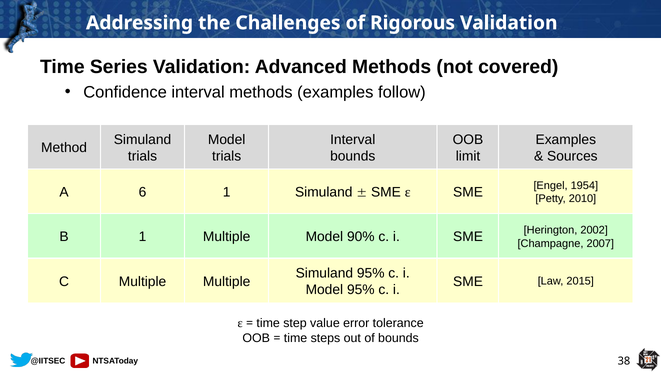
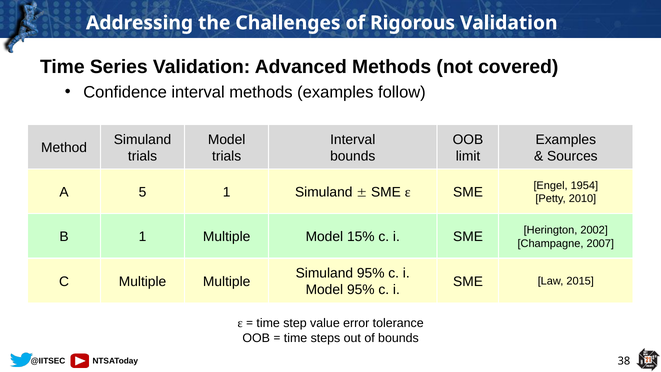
6: 6 -> 5
90%: 90% -> 15%
